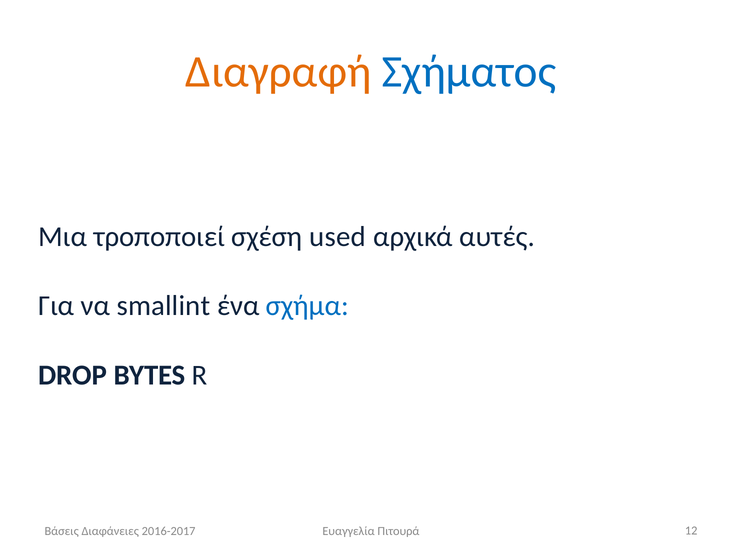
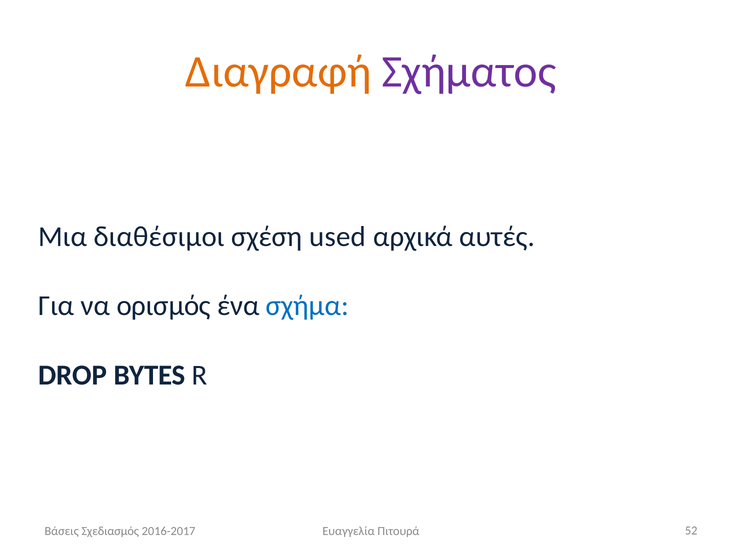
Σχήματος colour: blue -> purple
τροποποιεί: τροποποιεί -> διαθέσιμοι
smallint: smallint -> ορισμός
Διαφάνειες: Διαφάνειες -> Σχεδιασμός
12: 12 -> 52
